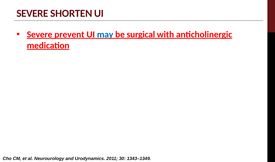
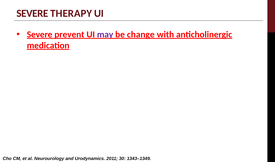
SHORTEN: SHORTEN -> THERAPY
may colour: blue -> purple
surgical: surgical -> change
